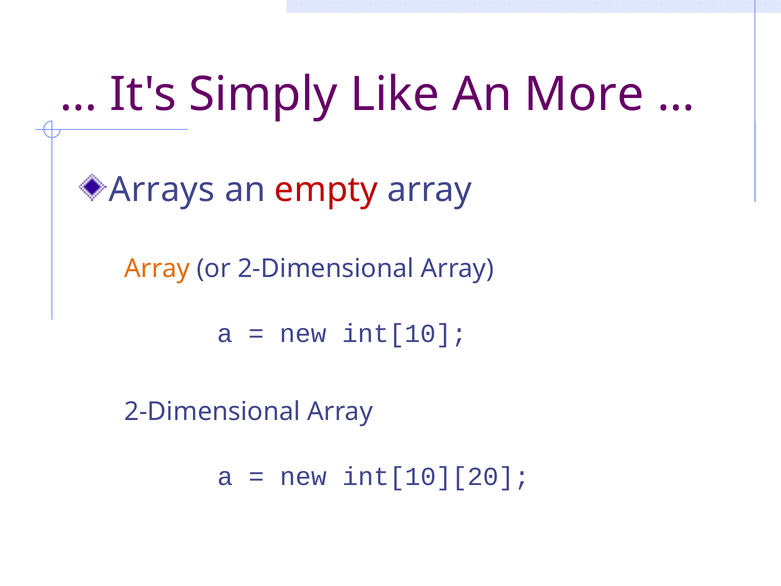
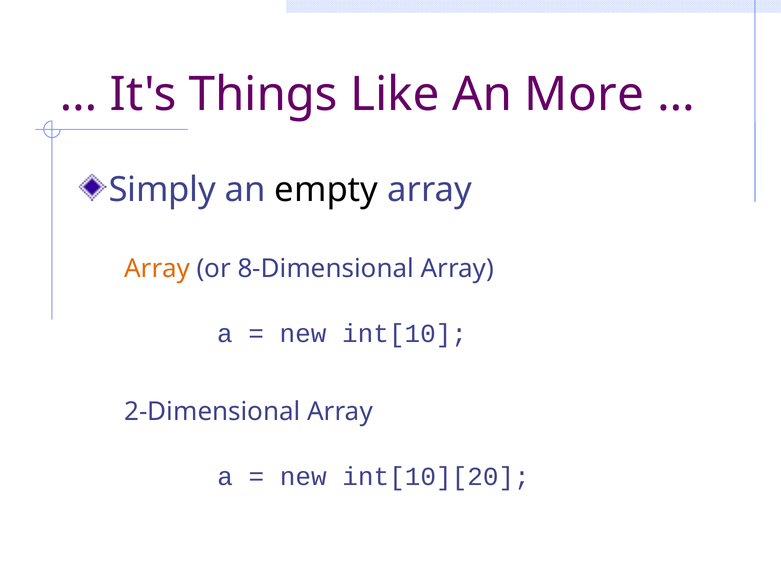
Simply: Simply -> Things
Arrays: Arrays -> Simply
empty colour: red -> black
or 2-Dimensional: 2-Dimensional -> 8-Dimensional
